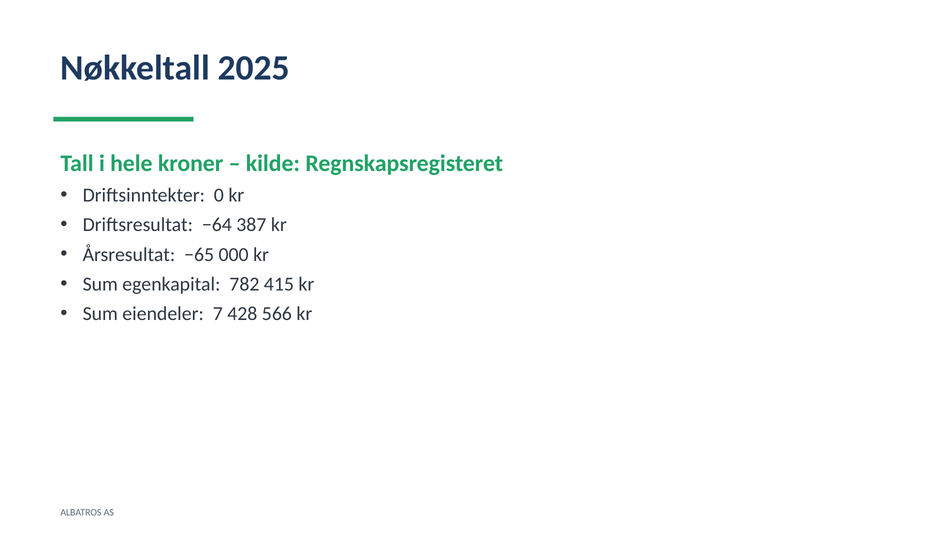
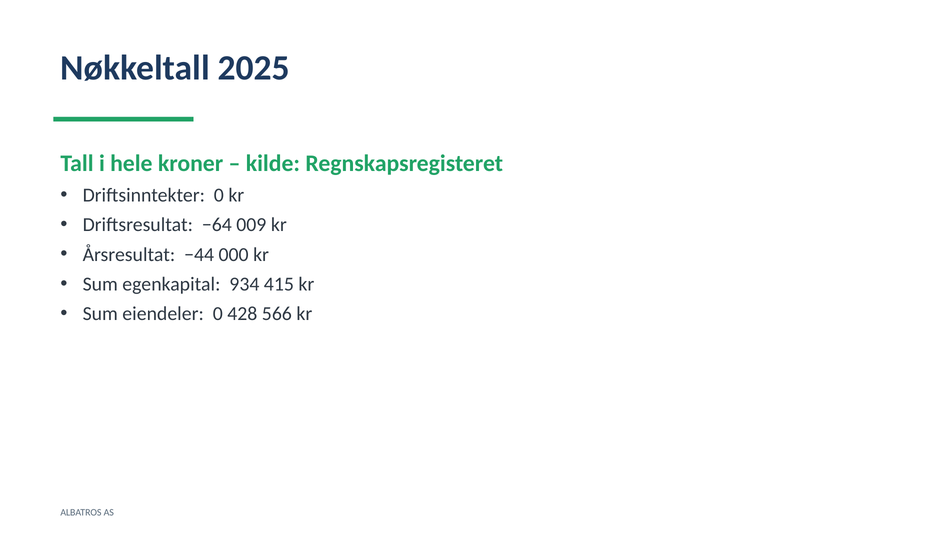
387: 387 -> 009
−65: −65 -> −44
782: 782 -> 934
eiendeler 7: 7 -> 0
